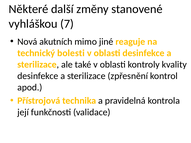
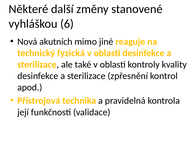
7: 7 -> 6
bolesti: bolesti -> fyzická
